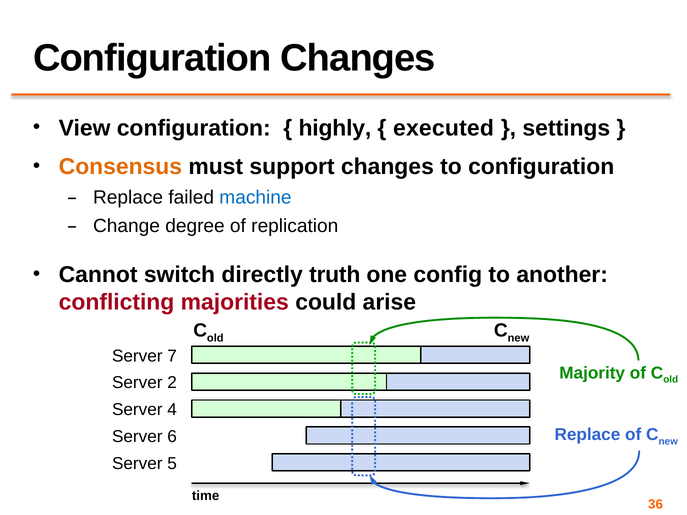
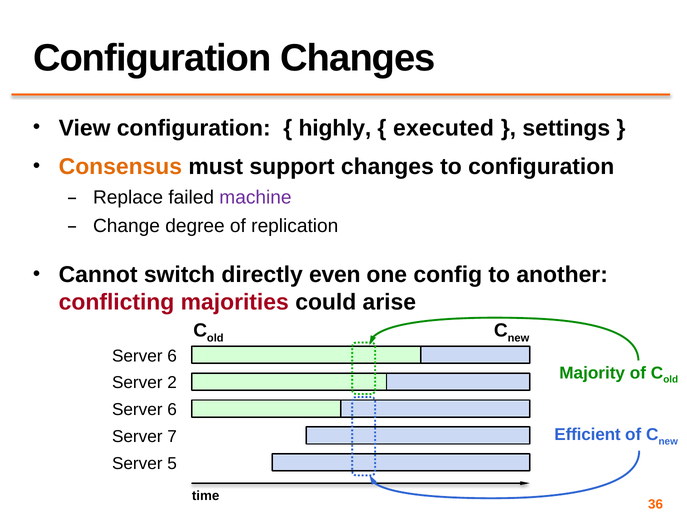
machine colour: blue -> purple
truth: truth -> even
7 at (172, 356): 7 -> 6
4 at (172, 410): 4 -> 6
Replace at (587, 435): Replace -> Efficient
6: 6 -> 7
